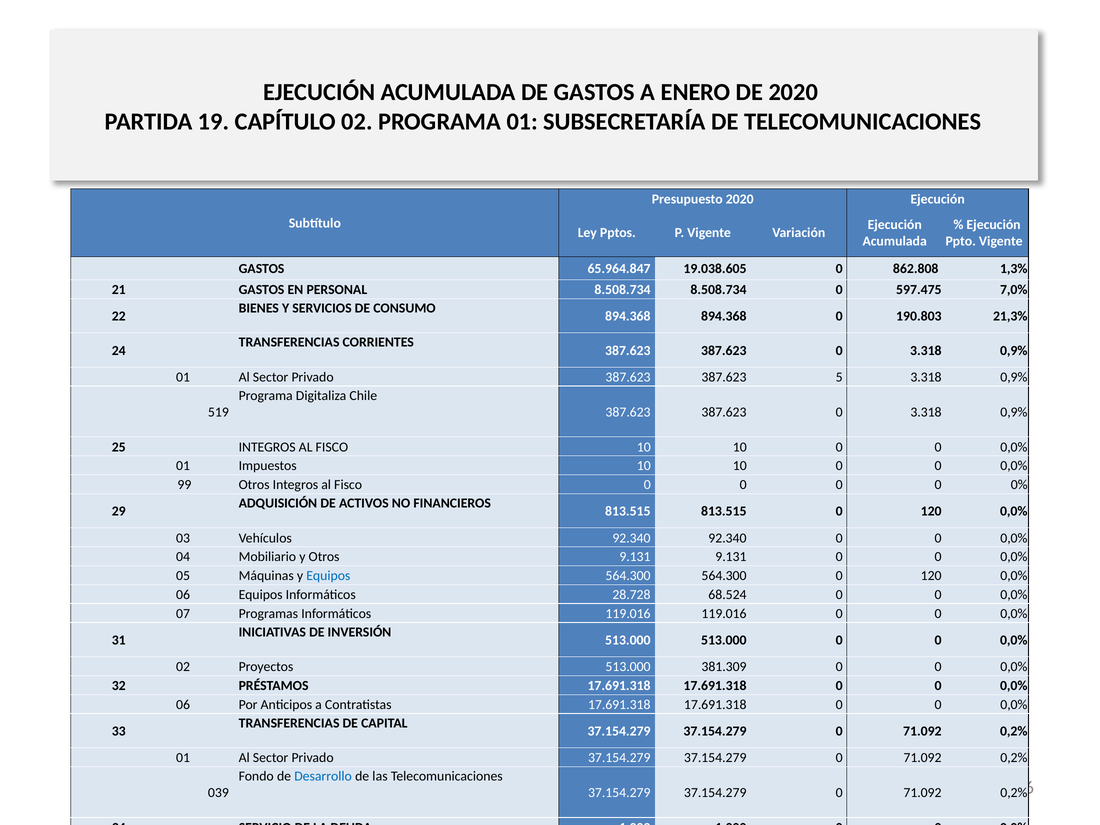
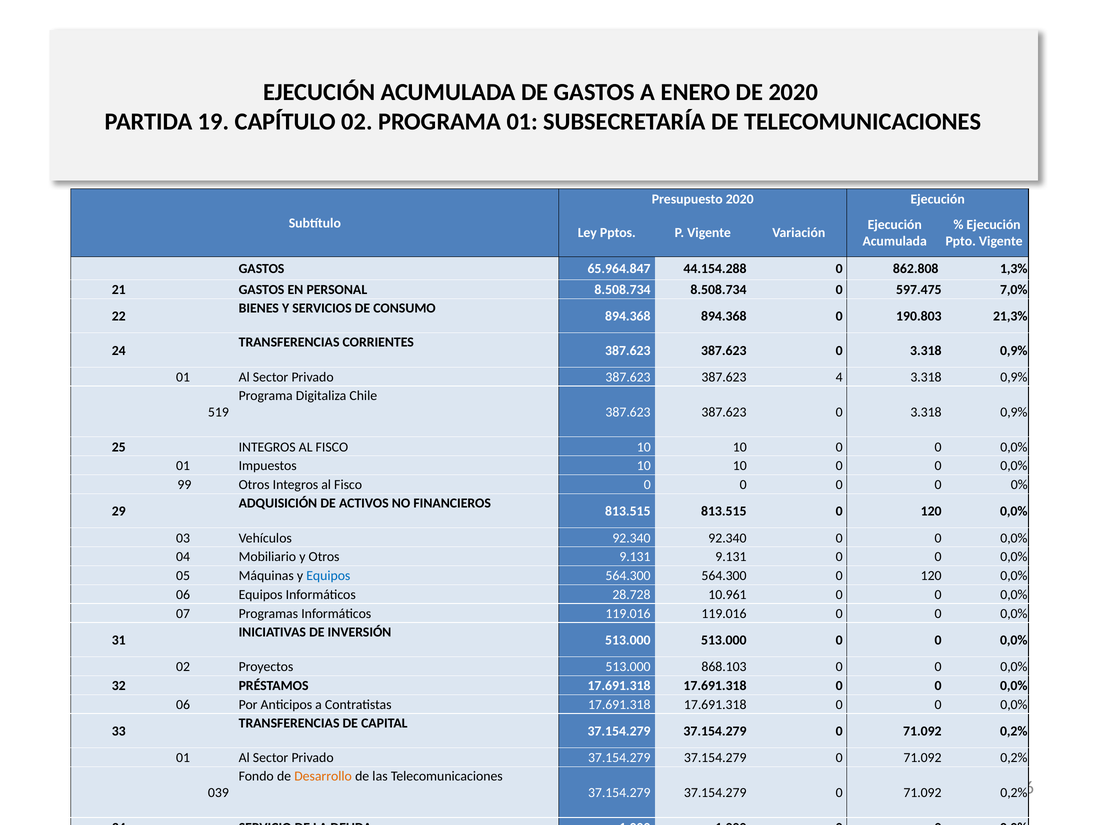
19.038.605: 19.038.605 -> 44.154.288
5: 5 -> 4
68.524: 68.524 -> 10.961
381.309: 381.309 -> 868.103
Desarrollo colour: blue -> orange
